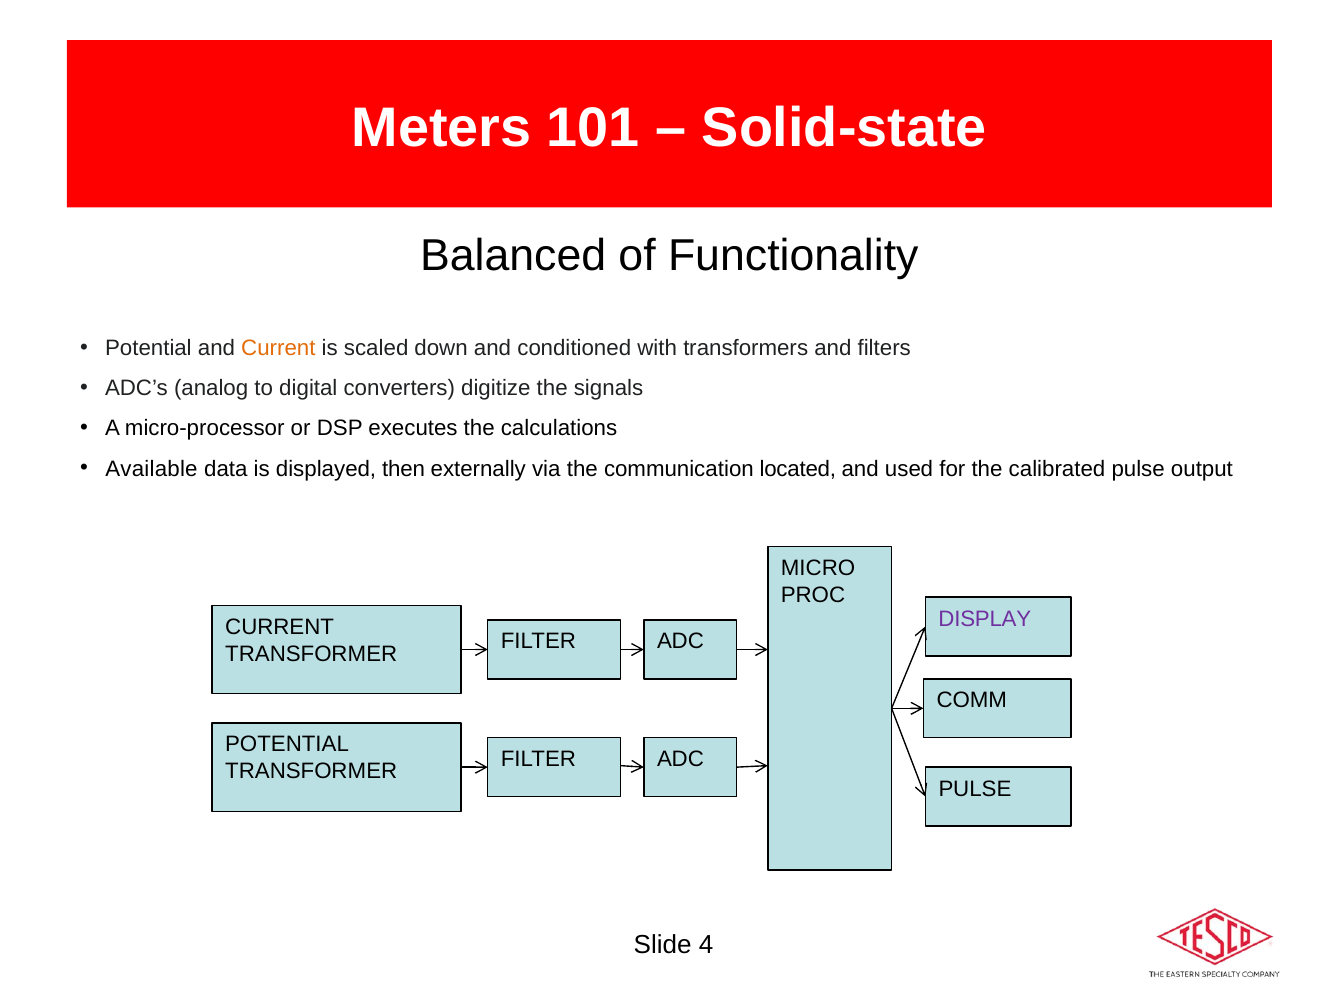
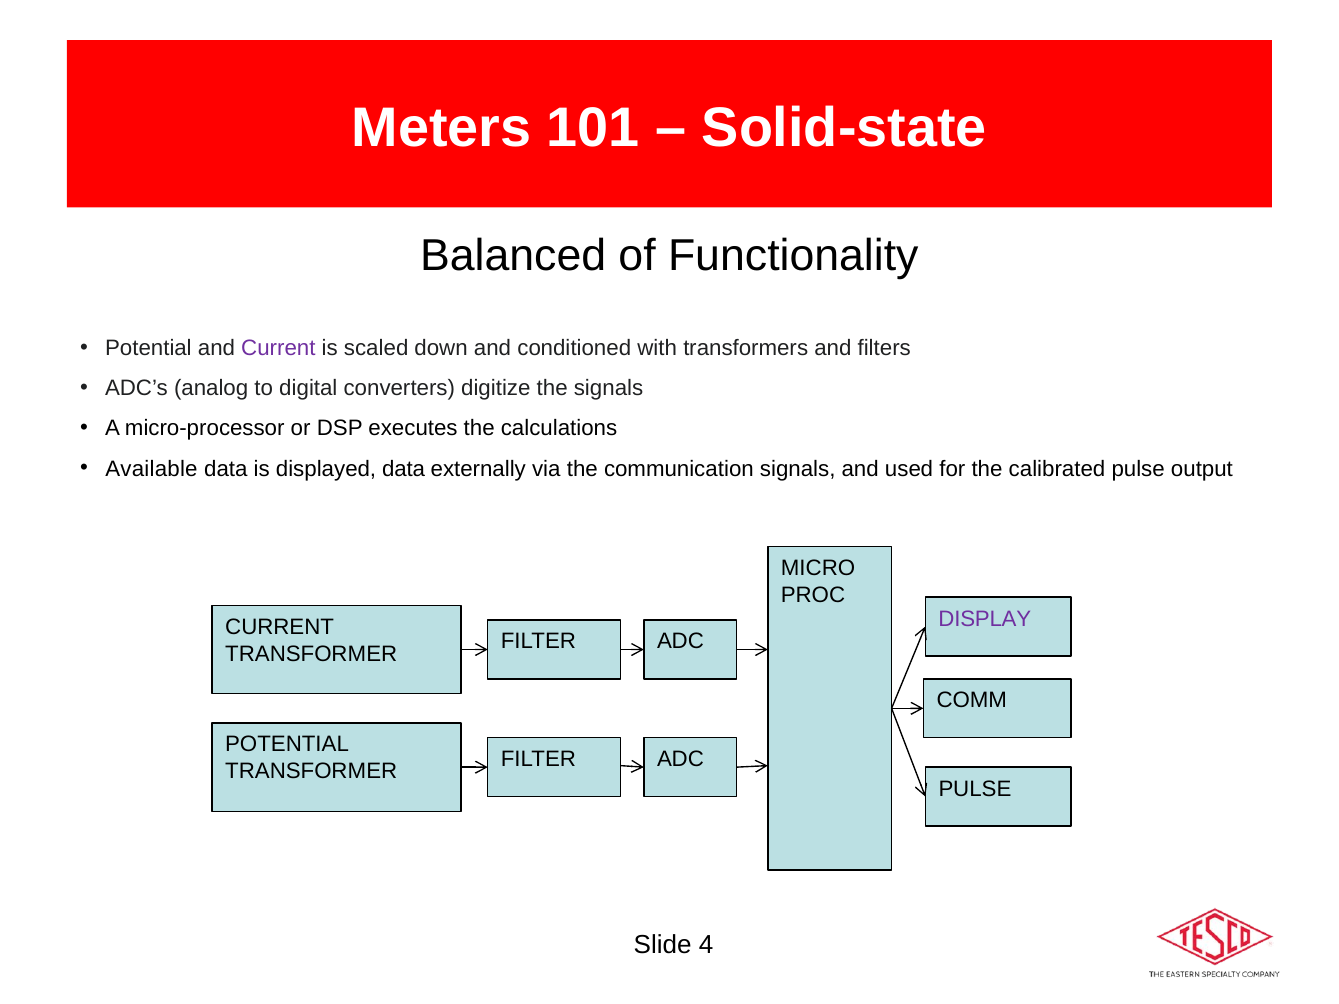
Current at (278, 348) colour: orange -> purple
displayed then: then -> data
communication located: located -> signals
